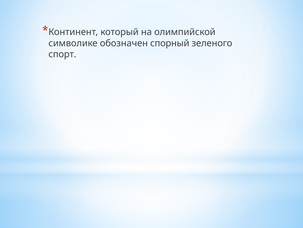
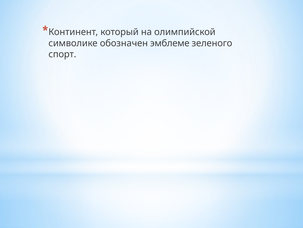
спорный: спорный -> эмблеме
